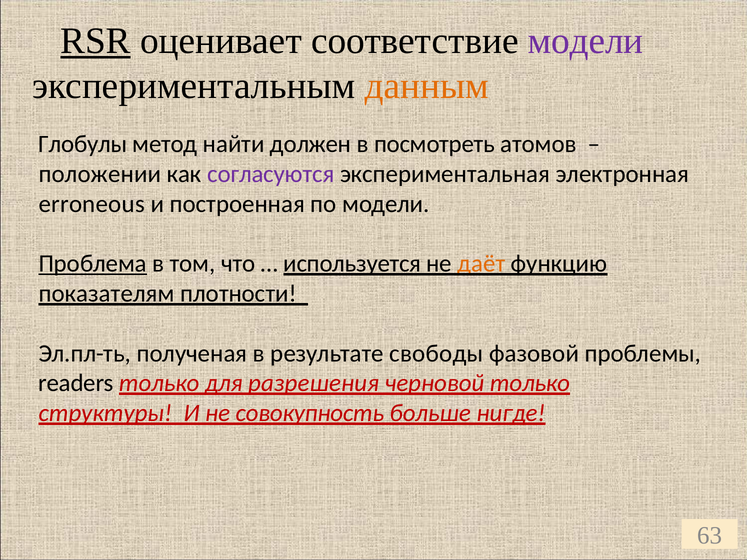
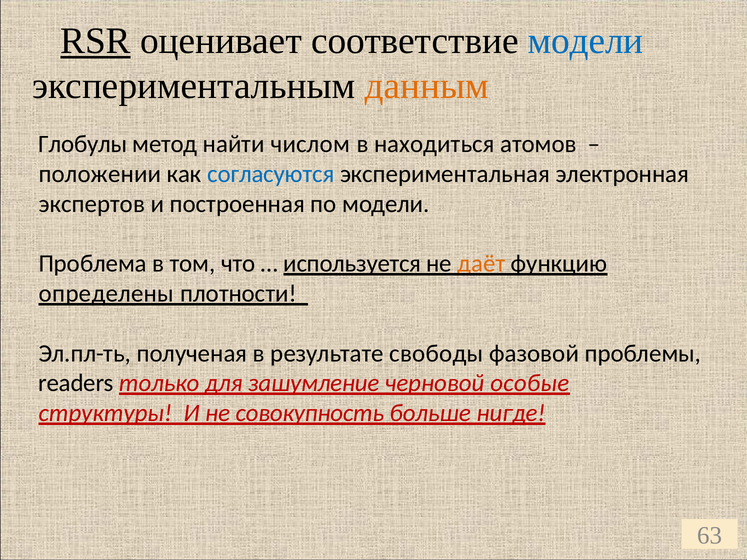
модели at (586, 41) colour: purple -> blue
должен: должен -> числом
посмотреть: посмотреть -> находиться
согласуются colour: purple -> blue
erroneous: erroneous -> экспертов
Проблема underline: present -> none
показателям: показателям -> определены
разрешения: разрешения -> зашумление
черновой только: только -> особые
